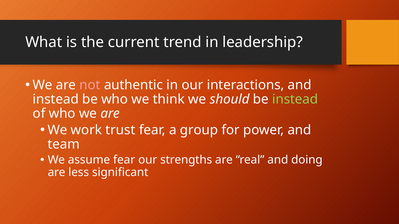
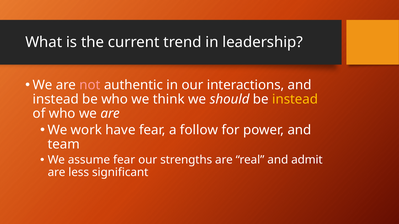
instead at (295, 99) colour: light green -> yellow
trust: trust -> have
group: group -> follow
doing: doing -> admit
